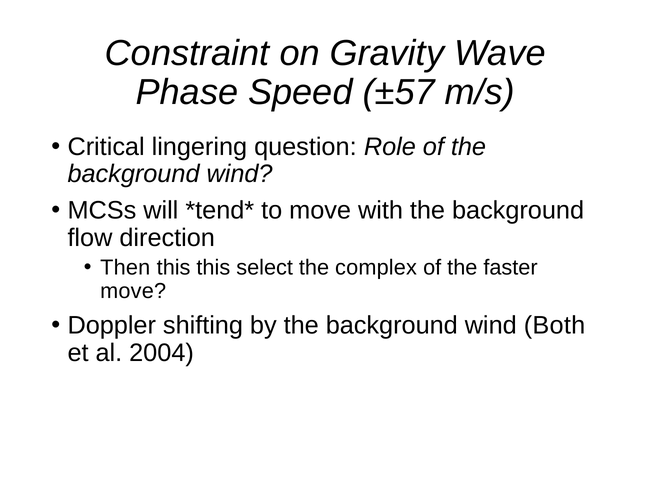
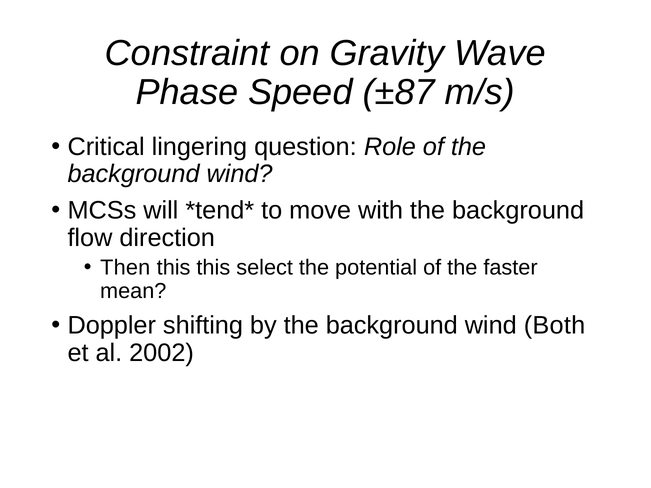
±57: ±57 -> ±87
complex: complex -> potential
move at (133, 291): move -> mean
2004: 2004 -> 2002
